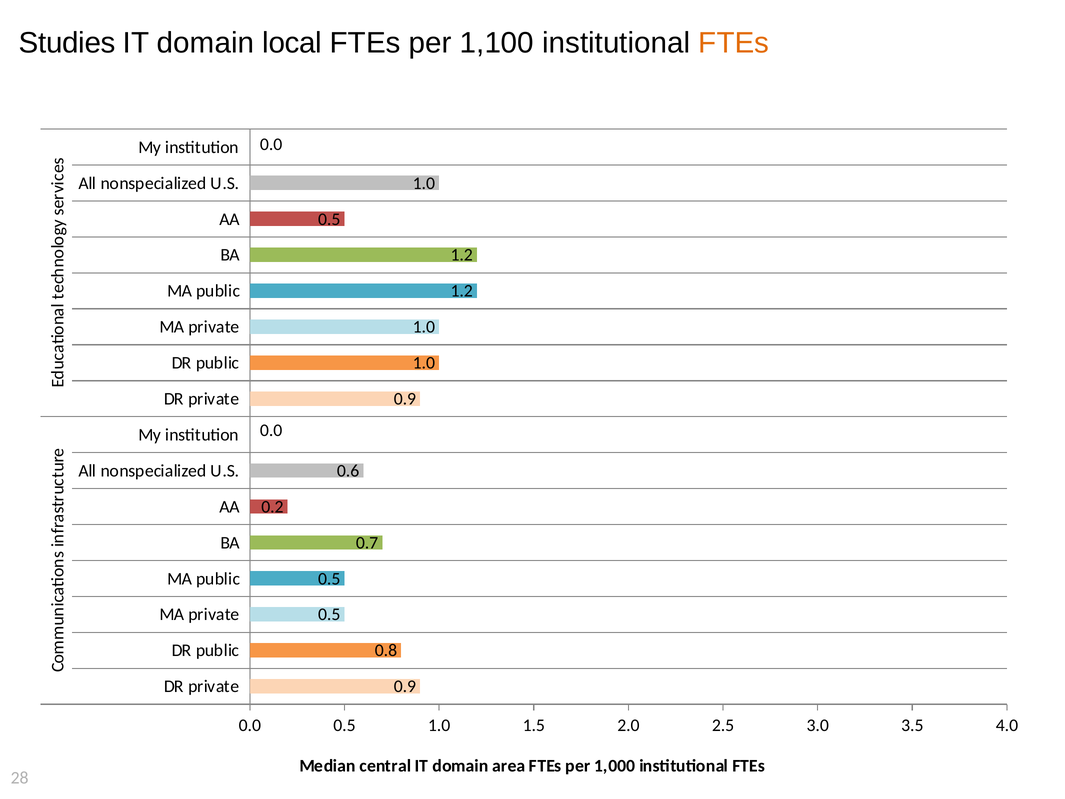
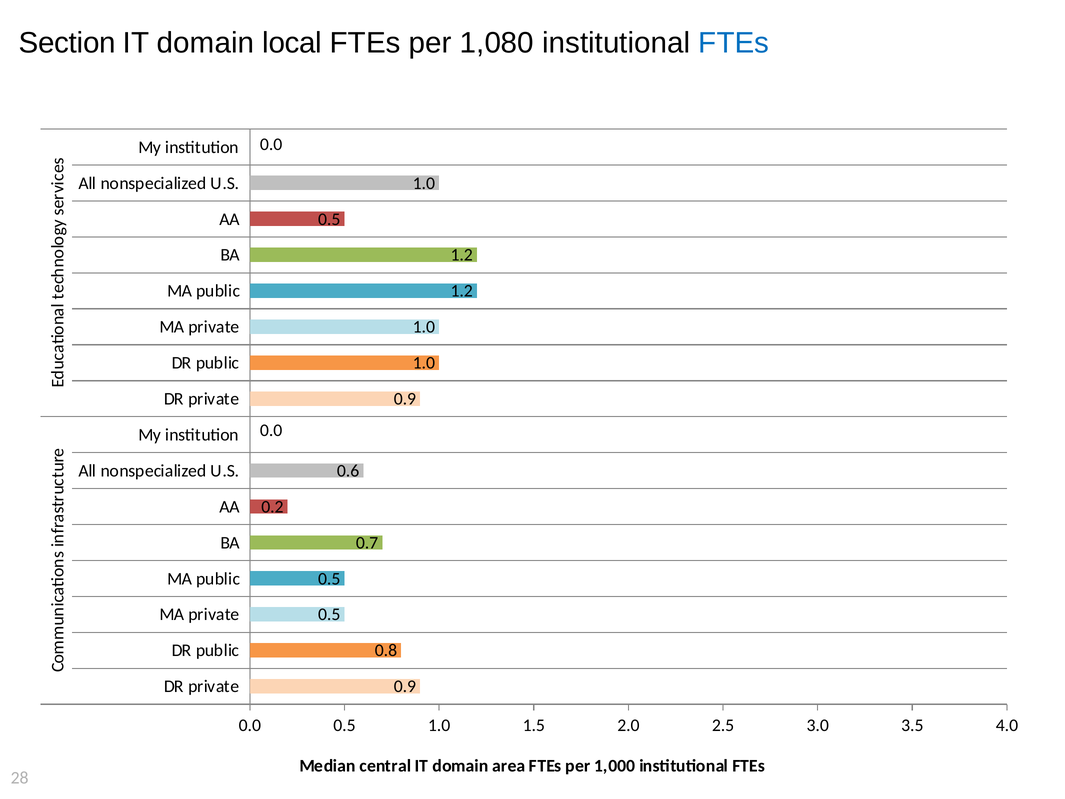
Studies: Studies -> Section
1,100: 1,100 -> 1,080
FTEs at (734, 43) colour: orange -> blue
